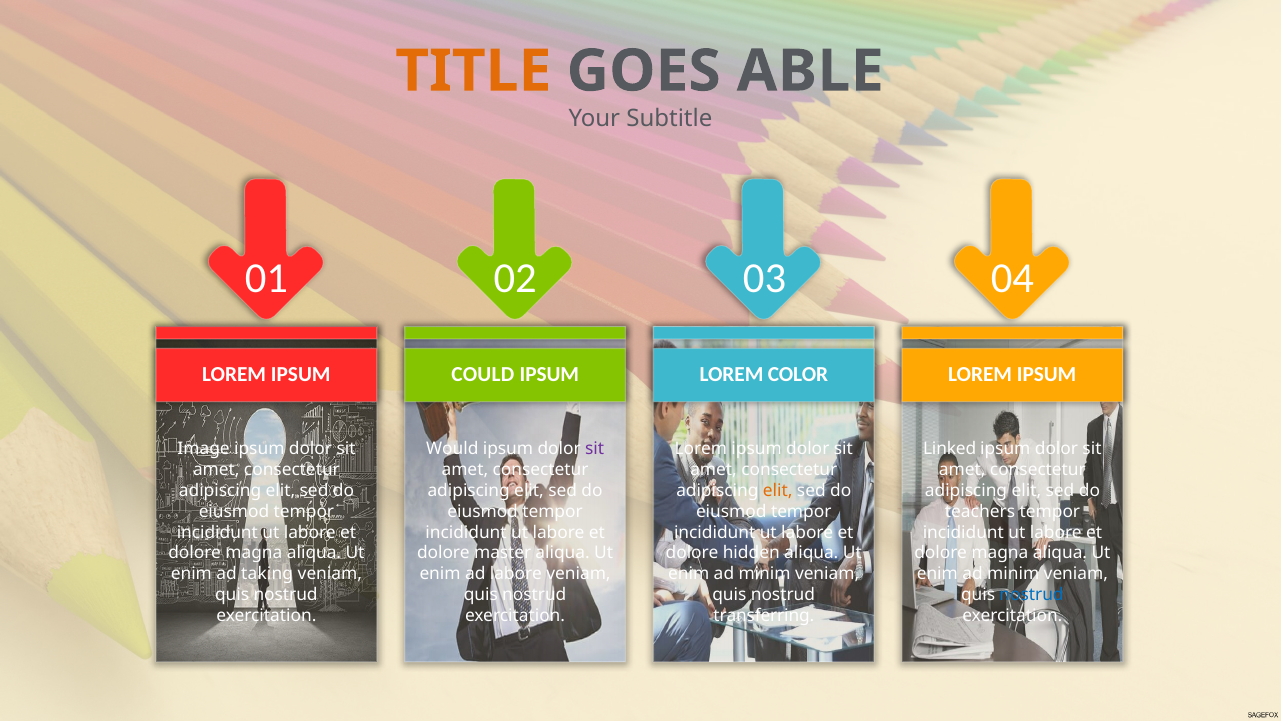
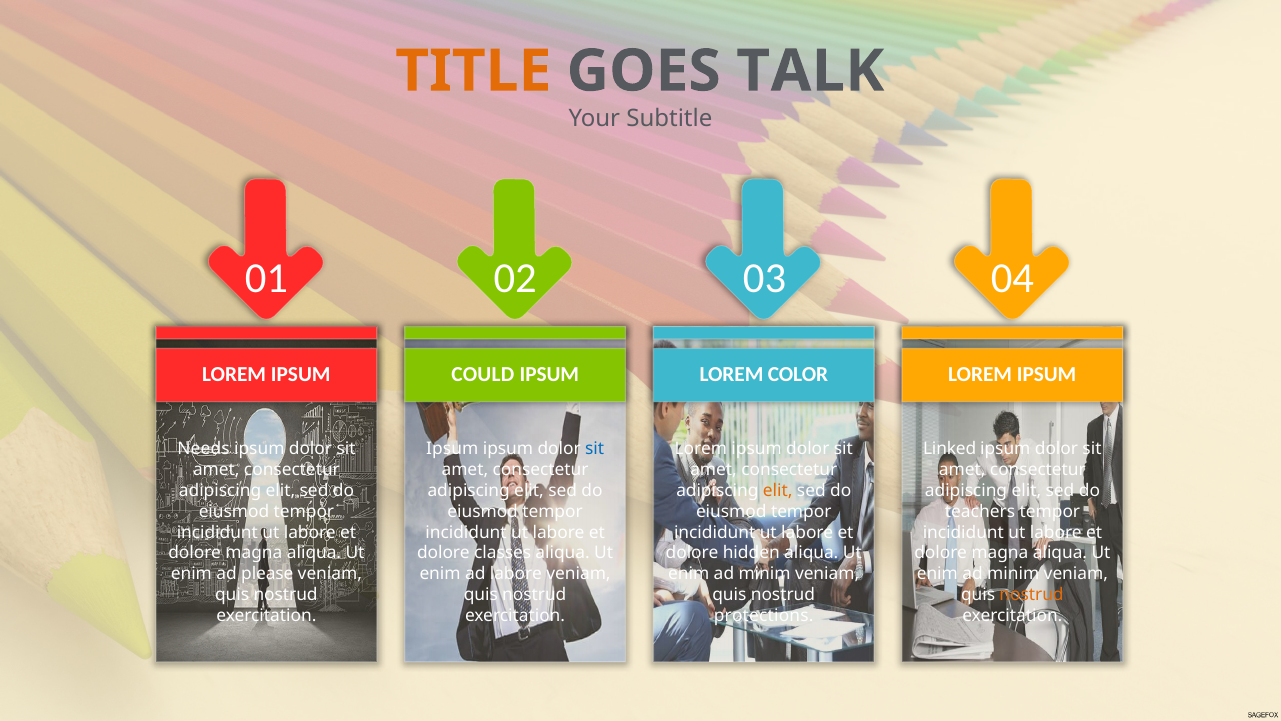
ABLE: ABLE -> TALK
Image: Image -> Needs
Would at (452, 449): Would -> Ipsum
sit at (595, 449) colour: purple -> blue
master: master -> classes
taking: taking -> please
nostrud at (1032, 595) colour: blue -> orange
transferring: transferring -> protections
